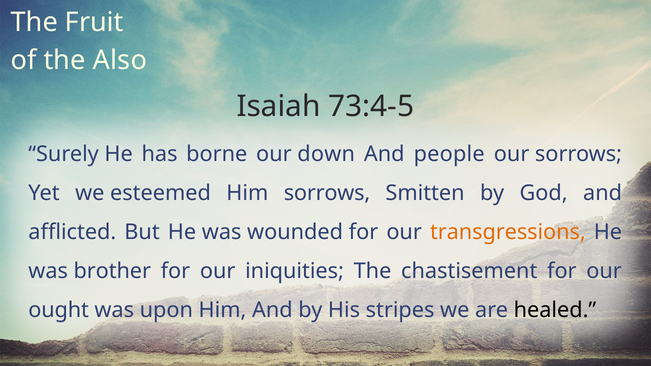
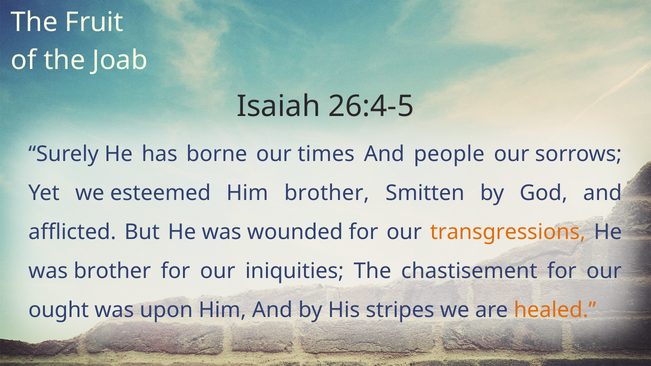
Also: Also -> Joab
73:4-5: 73:4-5 -> 26:4-5
down: down -> times
Him sorrows: sorrows -> brother
healed colour: black -> orange
